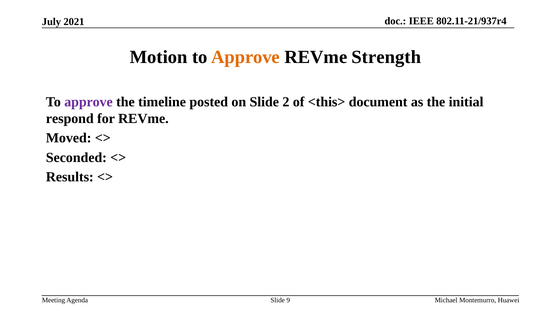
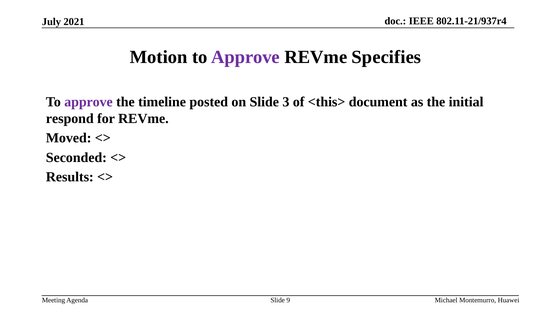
Approve at (245, 57) colour: orange -> purple
Strength: Strength -> Specifies
2: 2 -> 3
